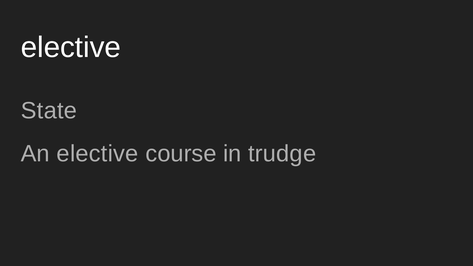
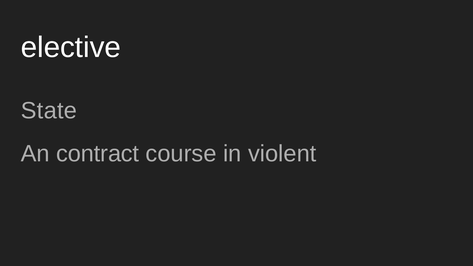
An elective: elective -> contract
trudge: trudge -> violent
